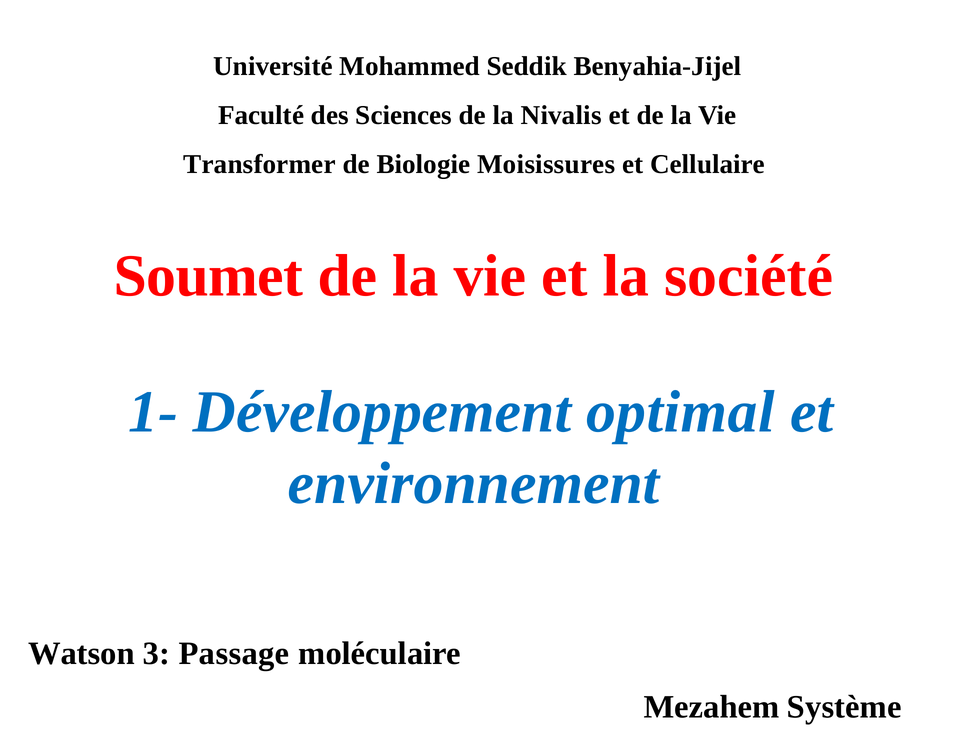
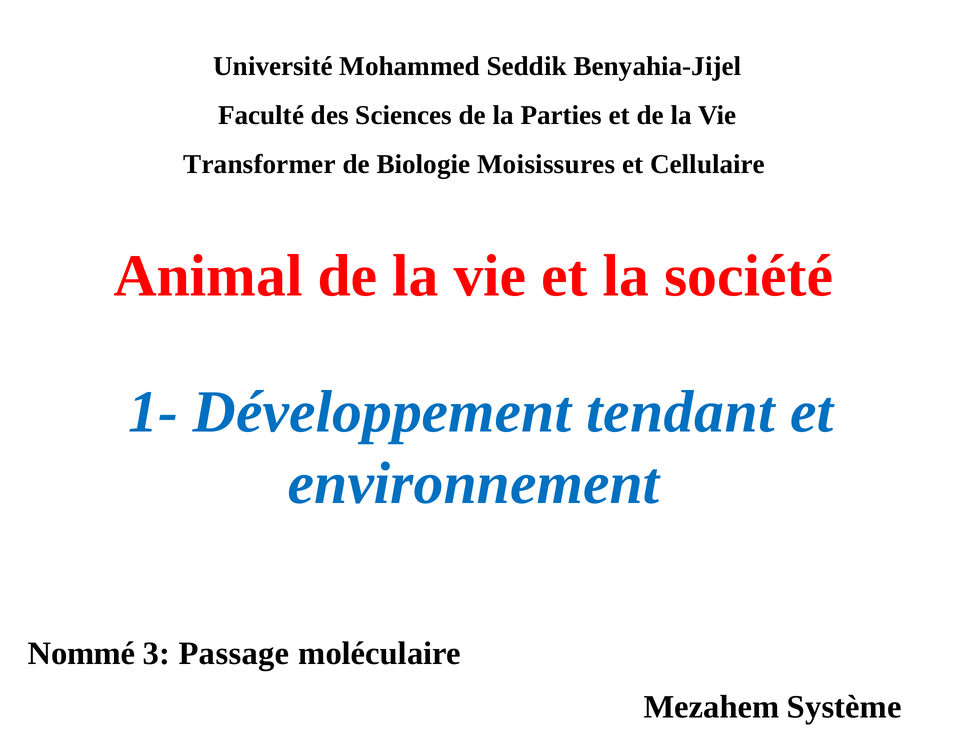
Nivalis: Nivalis -> Parties
Soumet: Soumet -> Animal
optimal: optimal -> tendant
Watson: Watson -> Nommé
